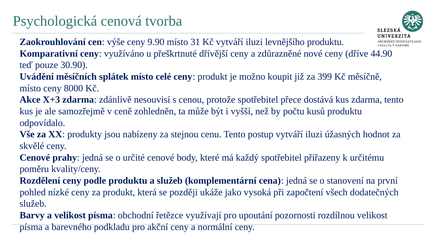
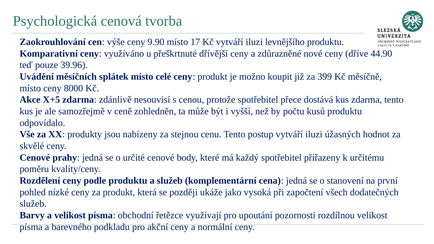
31: 31 -> 17
30.90: 30.90 -> 39.96
X+3: X+3 -> X+5
